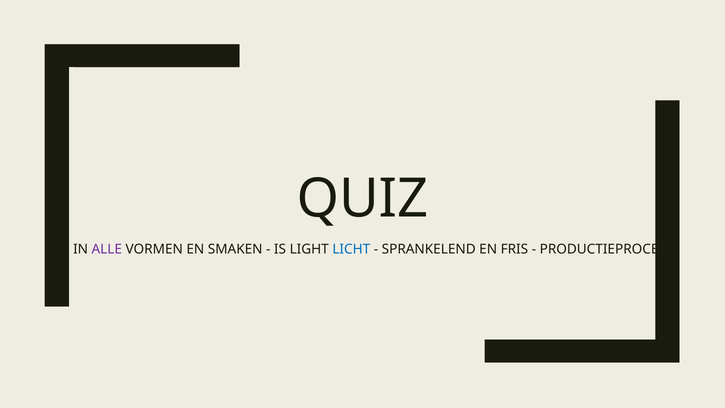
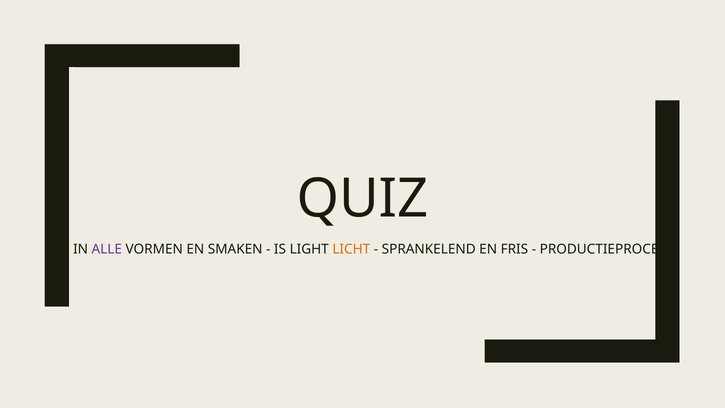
LICHT colour: blue -> orange
